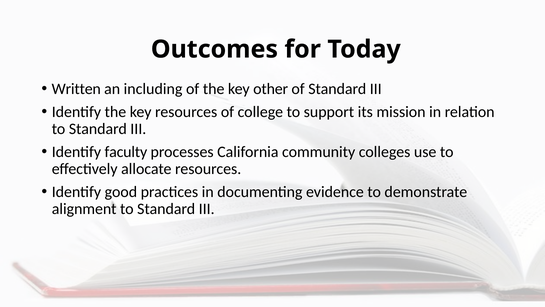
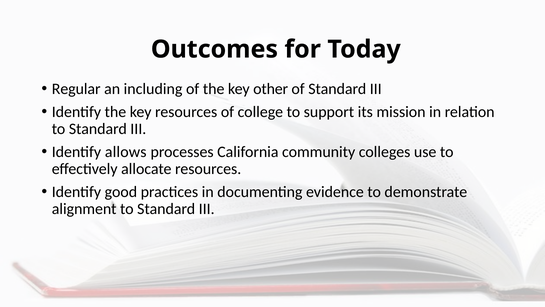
Written: Written -> Regular
faculty: faculty -> allows
